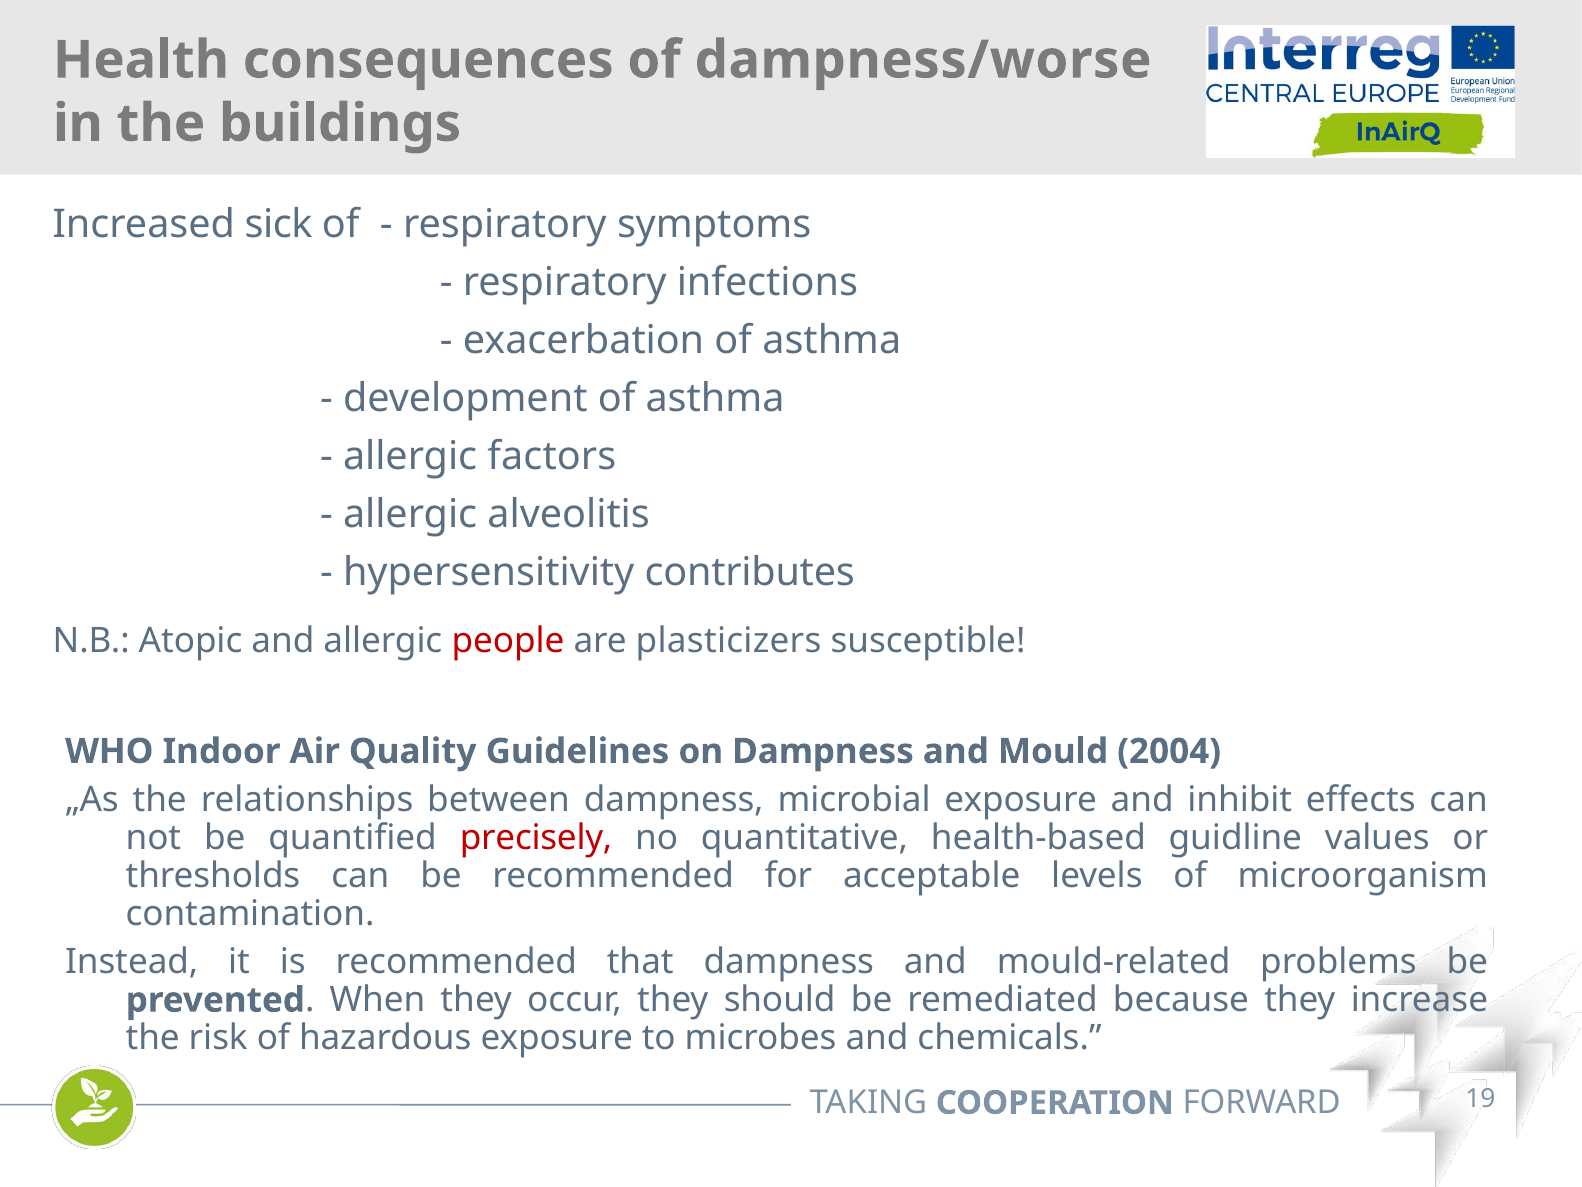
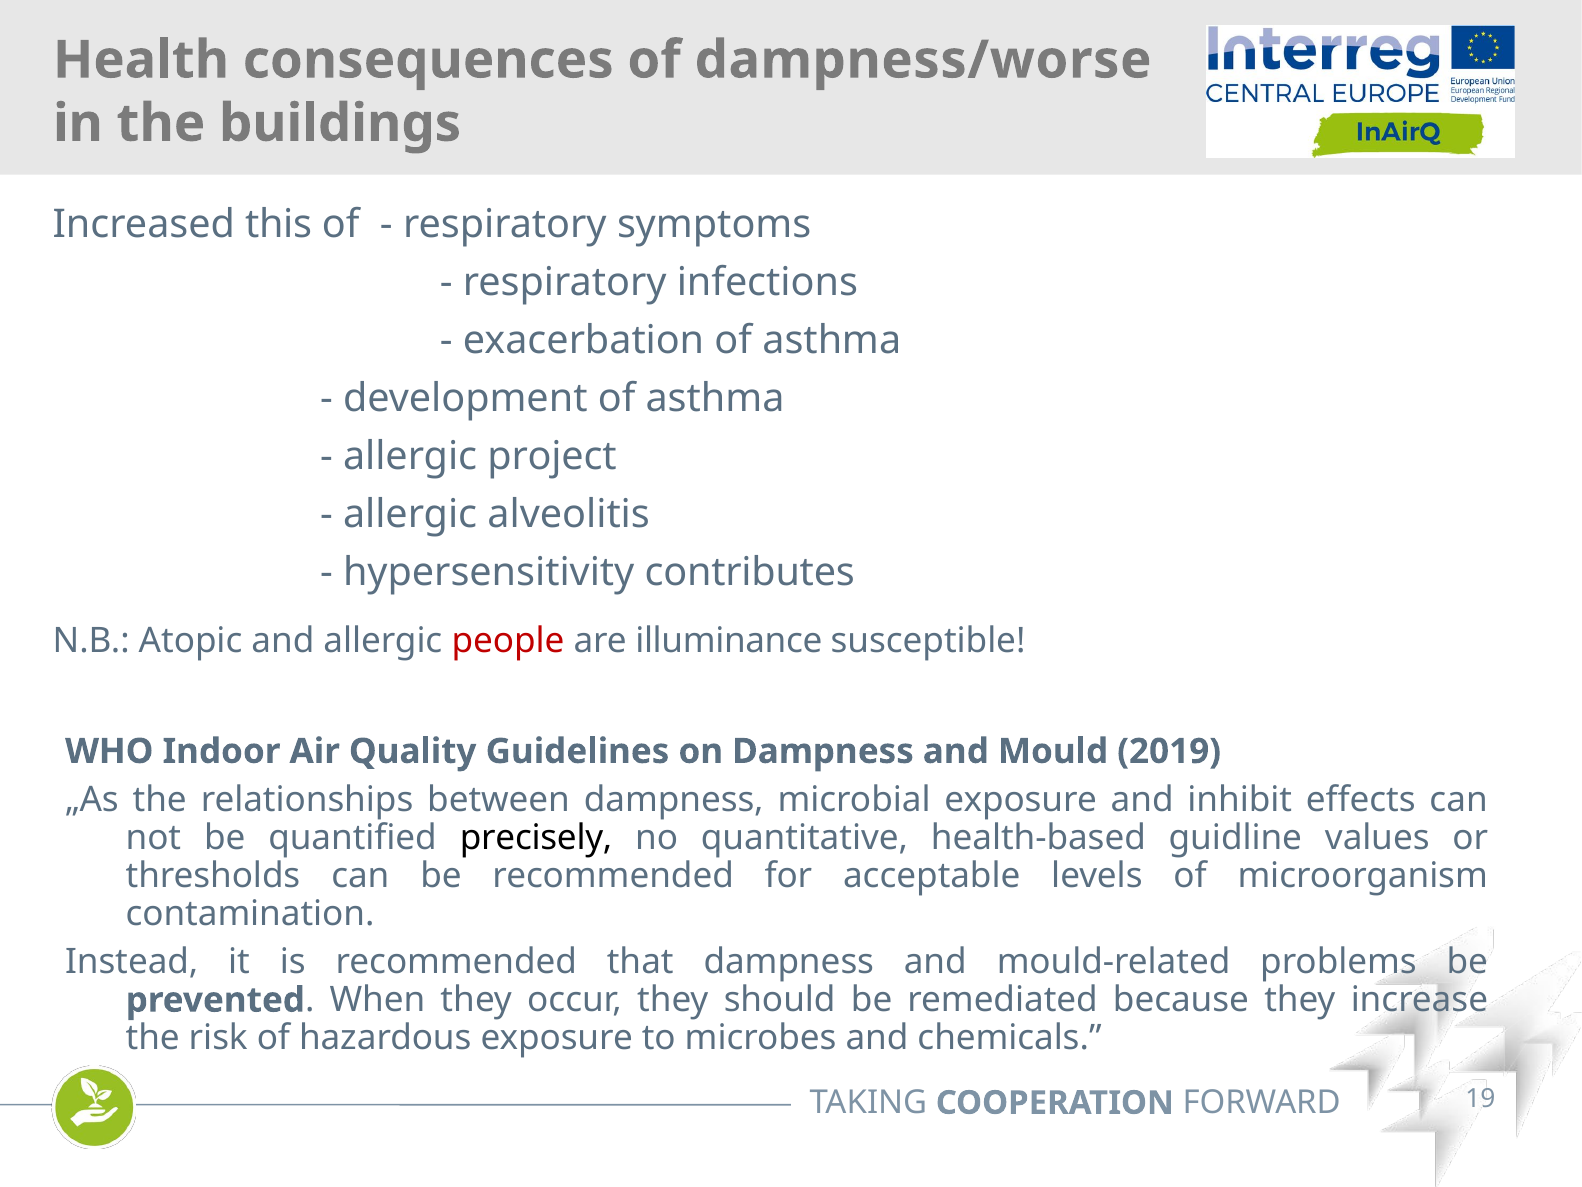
sick: sick -> this
factors: factors -> project
plasticizers: plasticizers -> illuminance
2004: 2004 -> 2019
precisely colour: red -> black
